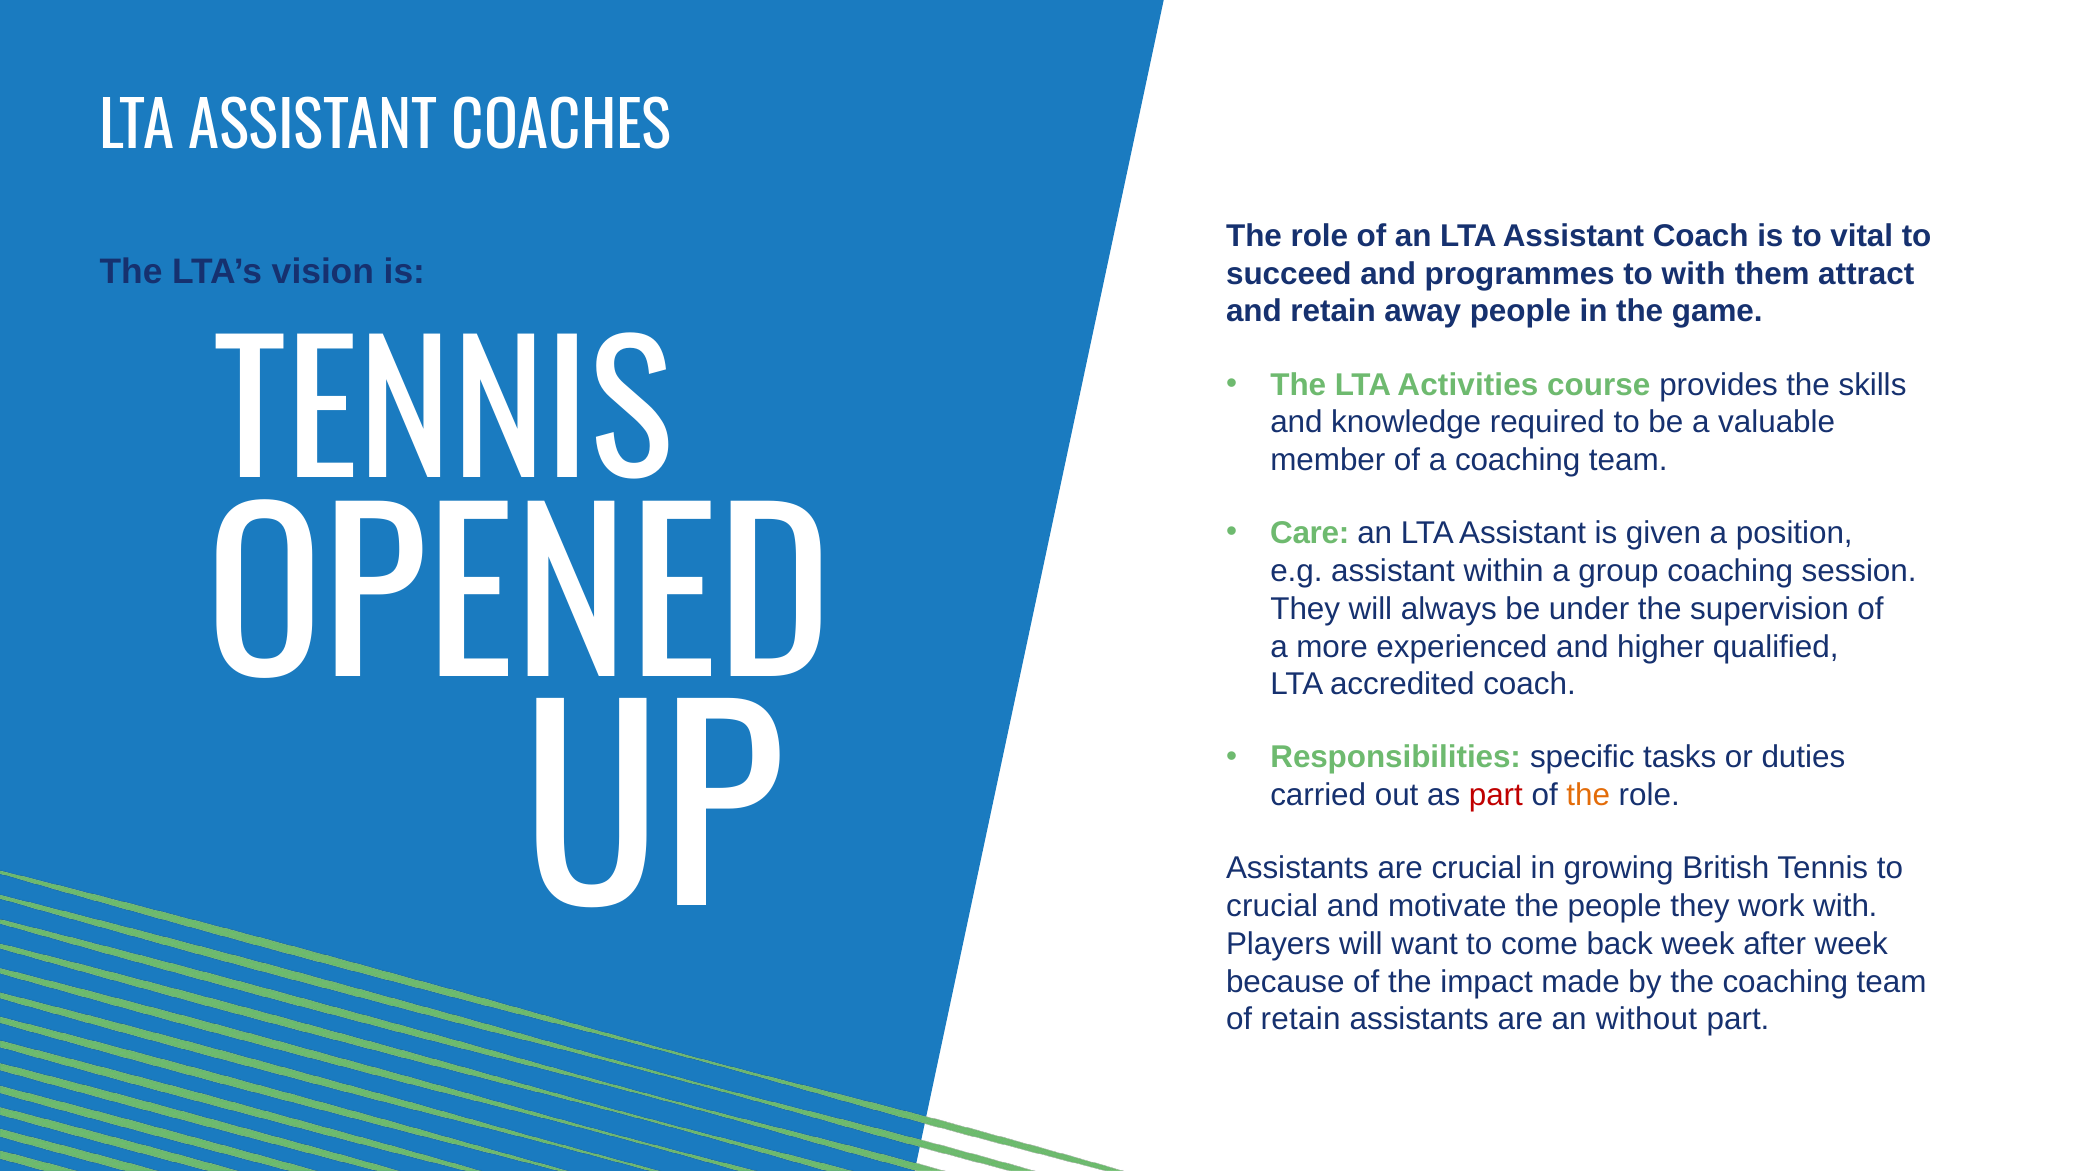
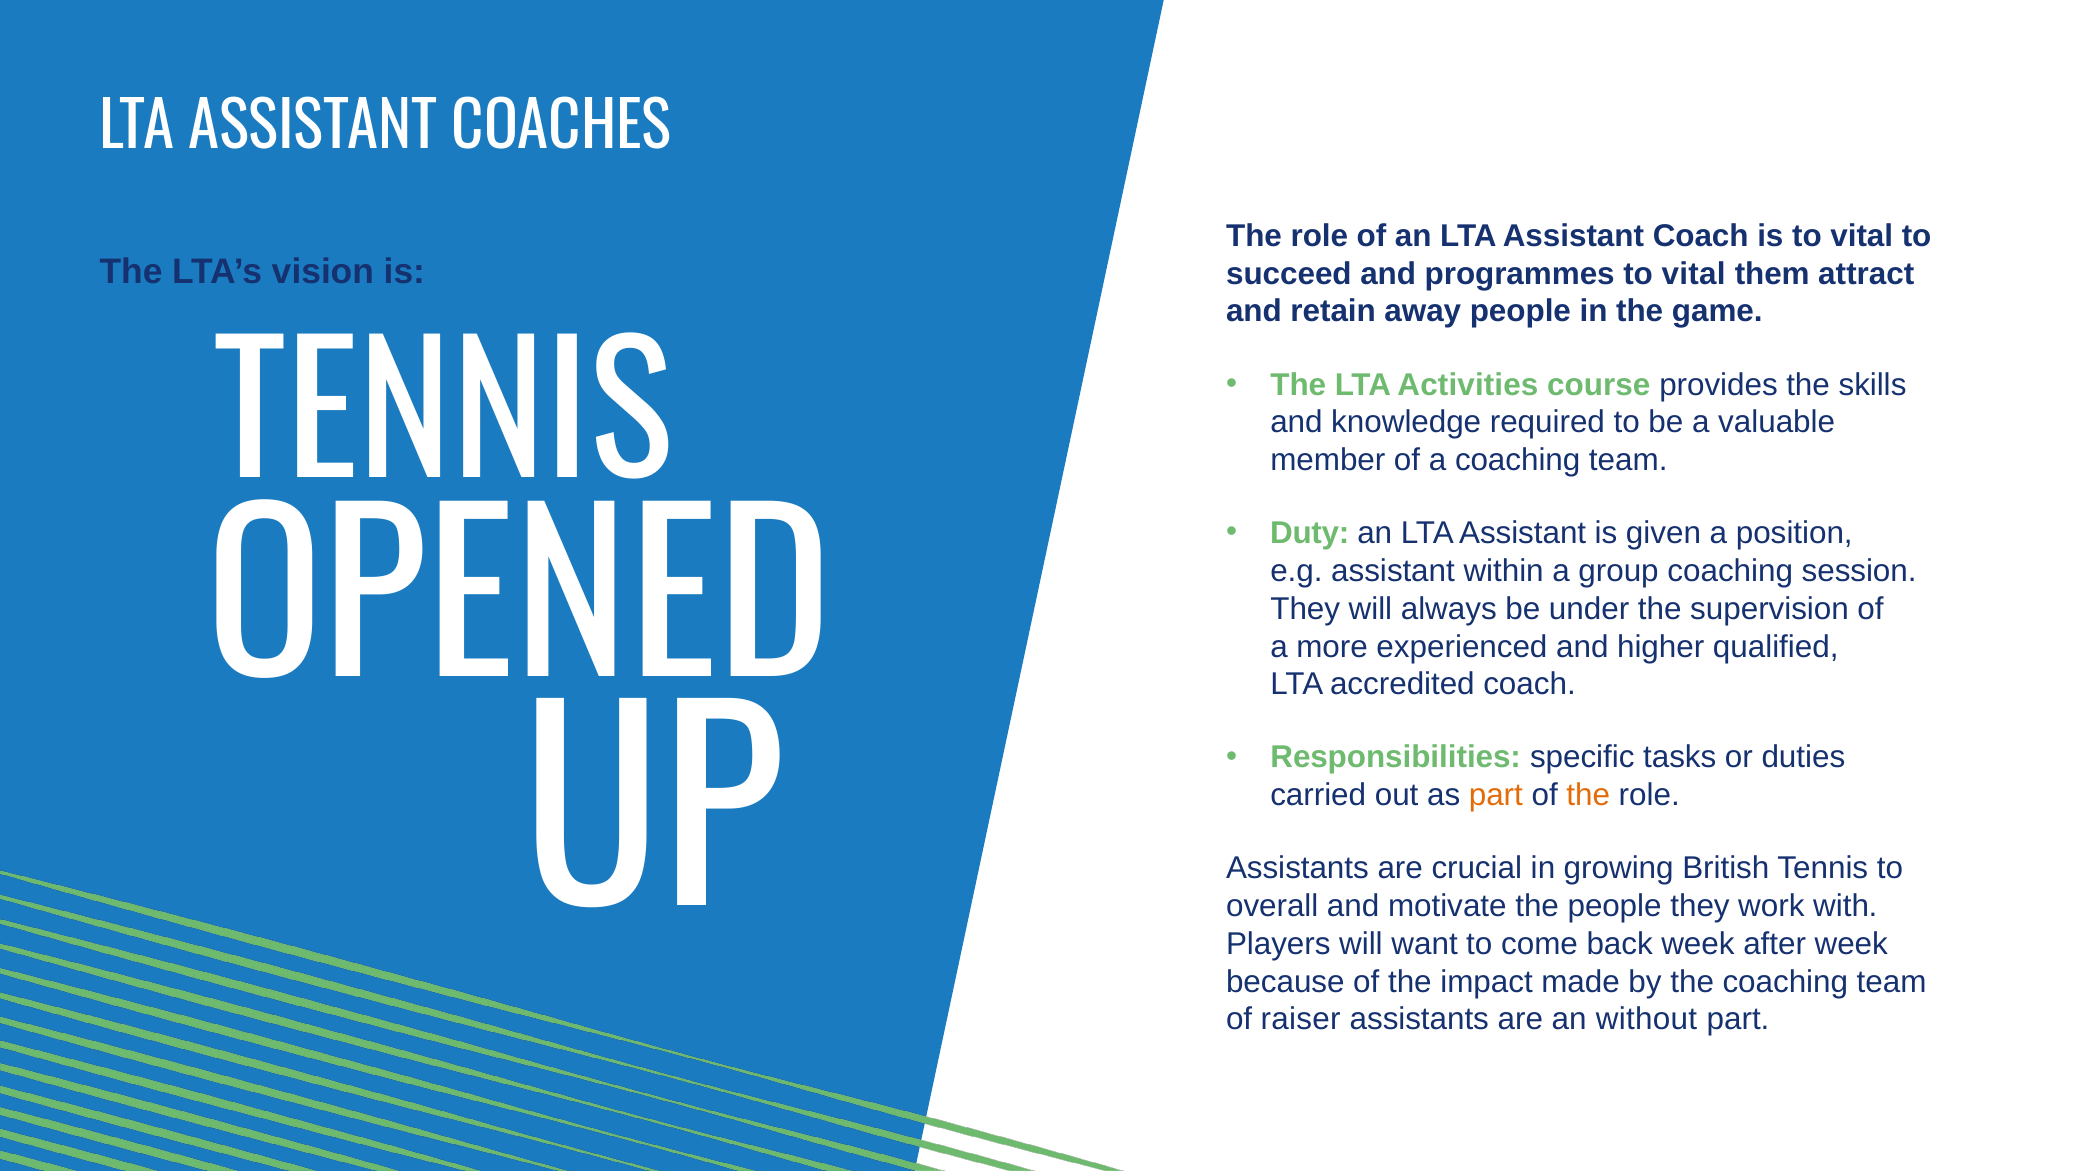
programmes to with: with -> vital
Care: Care -> Duty
part at (1496, 795) colour: red -> orange
crucial at (1272, 906): crucial -> overall
of retain: retain -> raiser
